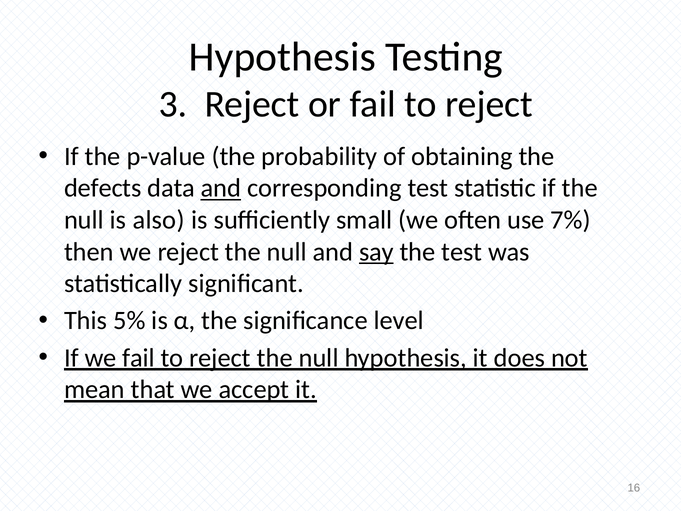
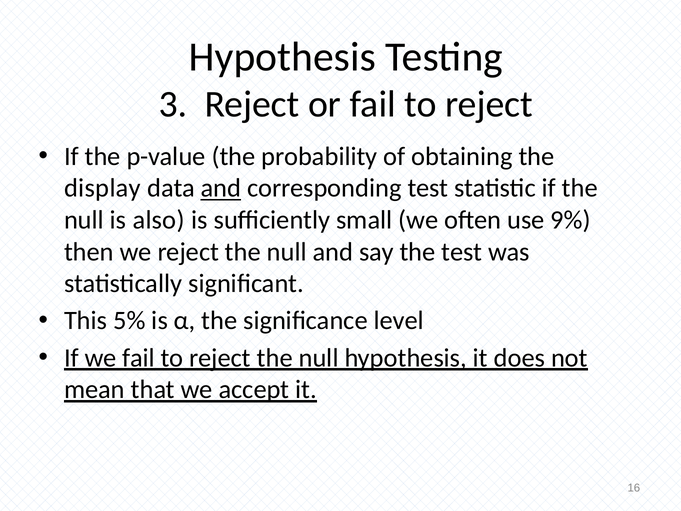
defects: defects -> display
7%: 7% -> 9%
say underline: present -> none
